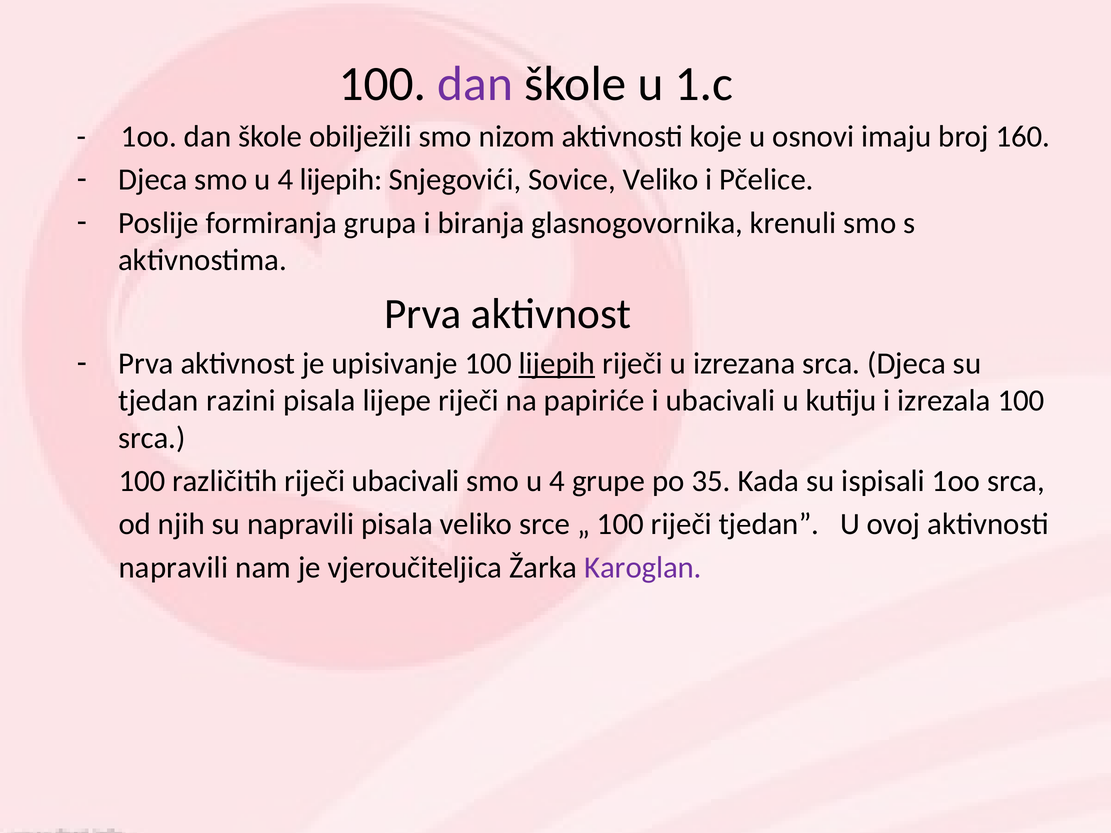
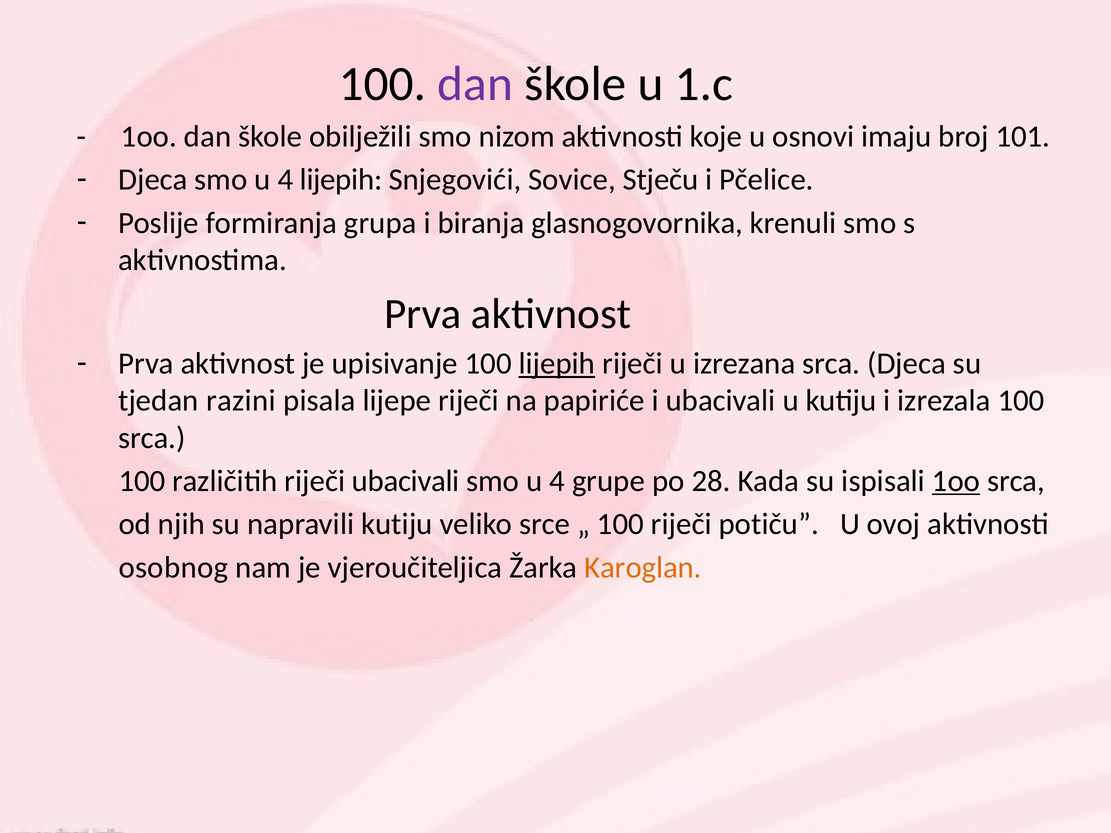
160: 160 -> 101
Sovice Veliko: Veliko -> Stječu
35: 35 -> 28
1oo at (956, 481) underline: none -> present
napravili pisala: pisala -> kutiju
riječi tjedan: tjedan -> potiču
napravili at (173, 568): napravili -> osobnog
Karoglan colour: purple -> orange
